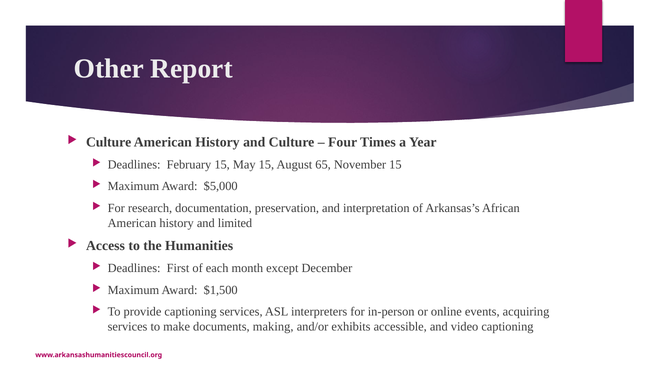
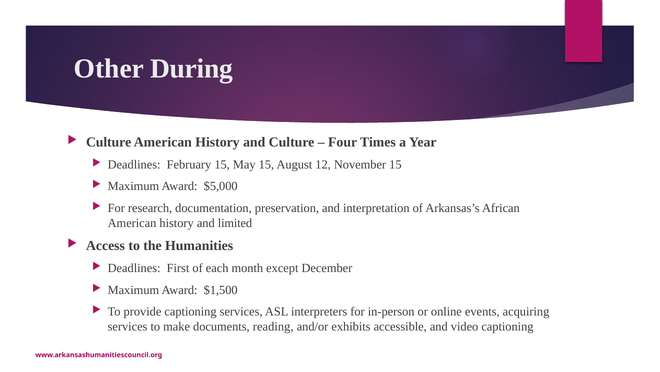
Report: Report -> During
65: 65 -> 12
making: making -> reading
